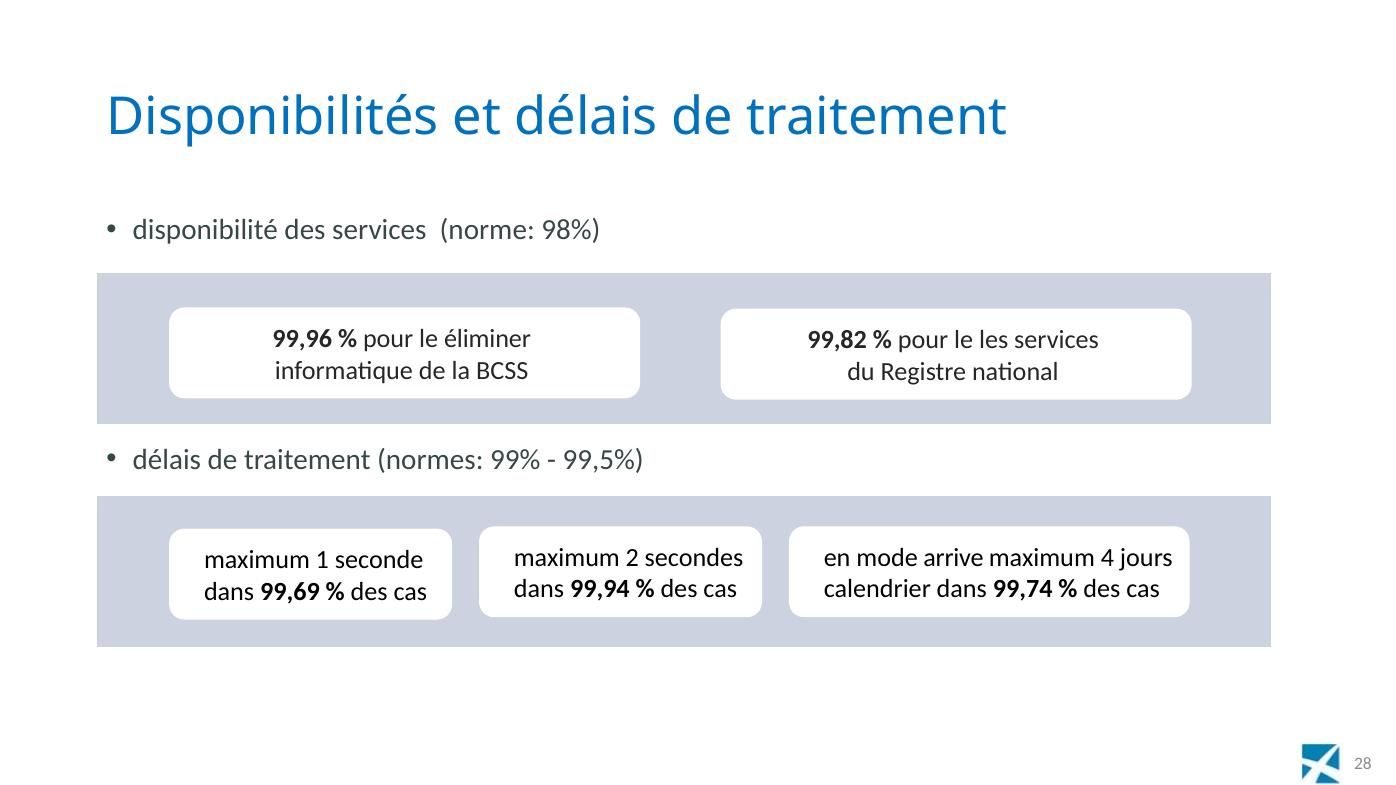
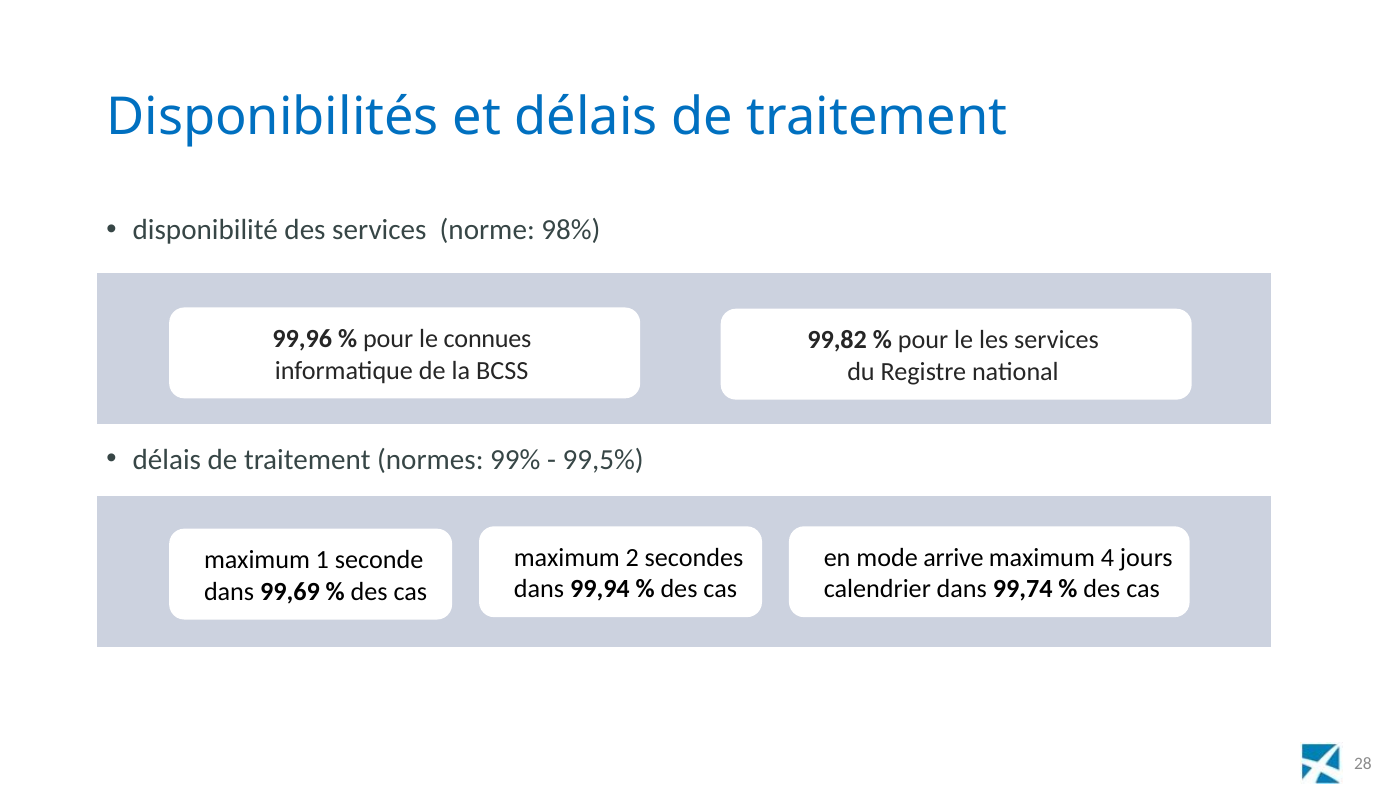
éliminer: éliminer -> connues
